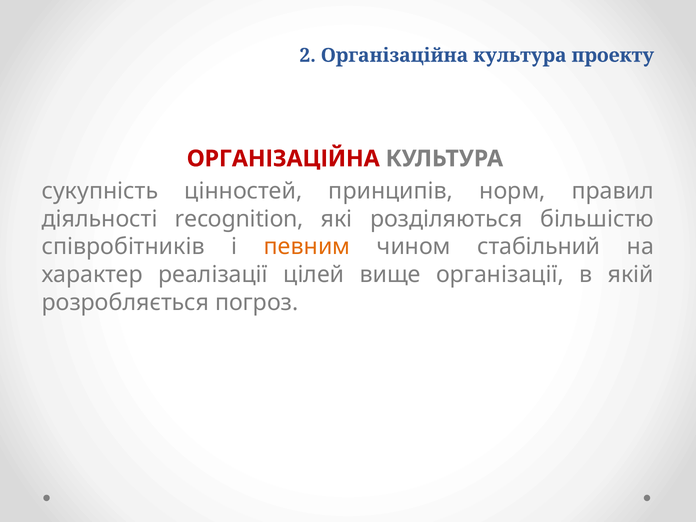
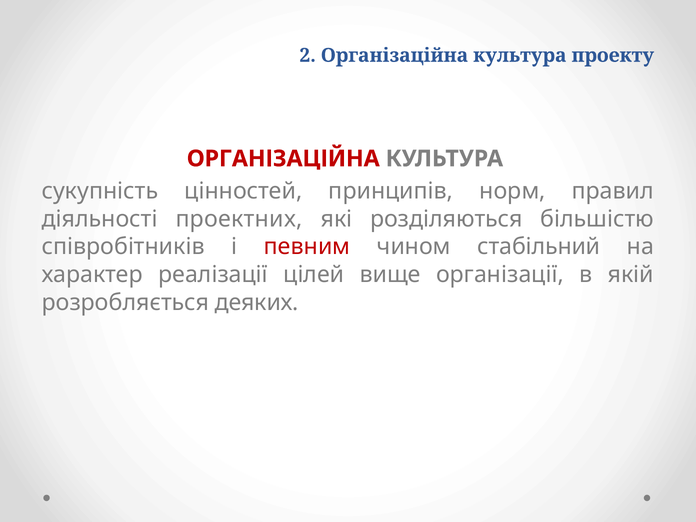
recognition: recognition -> проектних
певним colour: orange -> red
погроз: погроз -> деяких
